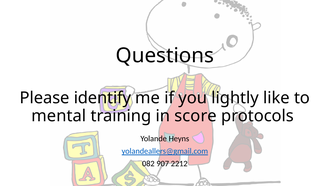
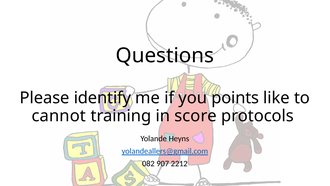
lightly: lightly -> points
mental: mental -> cannot
